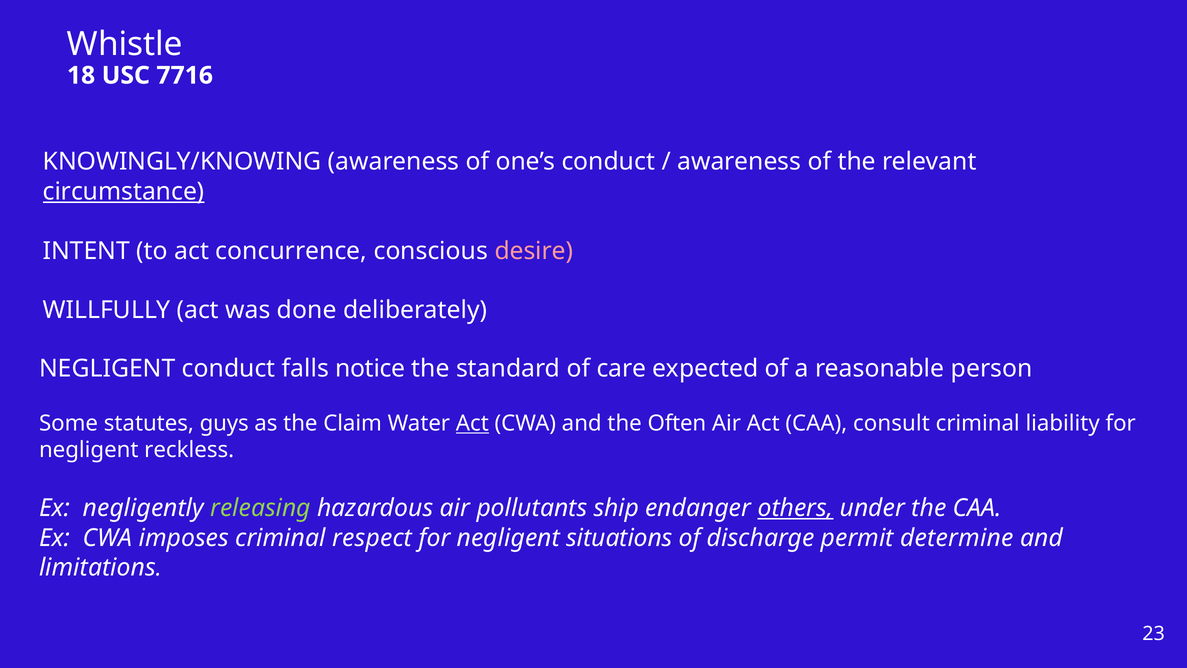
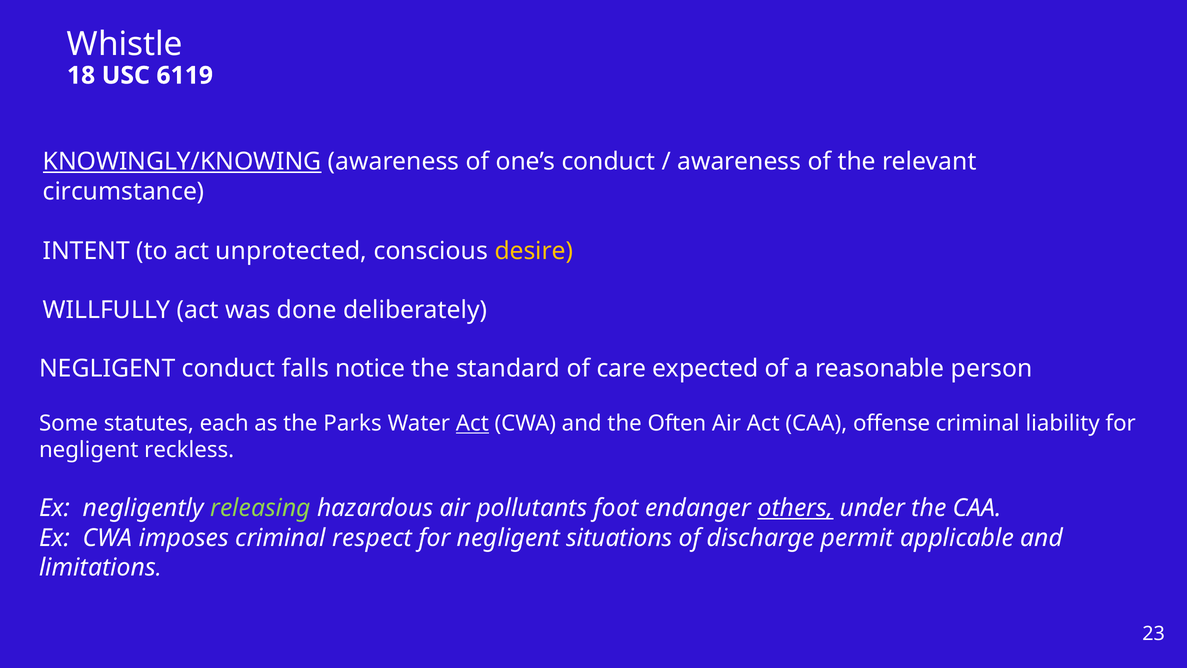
7716: 7716 -> 6119
KNOWINGLY/KNOWING underline: none -> present
circumstance underline: present -> none
concurrence: concurrence -> unprotected
desire colour: pink -> yellow
guys: guys -> each
Claim: Claim -> Parks
consult: consult -> offense
ship: ship -> foot
determine: determine -> applicable
